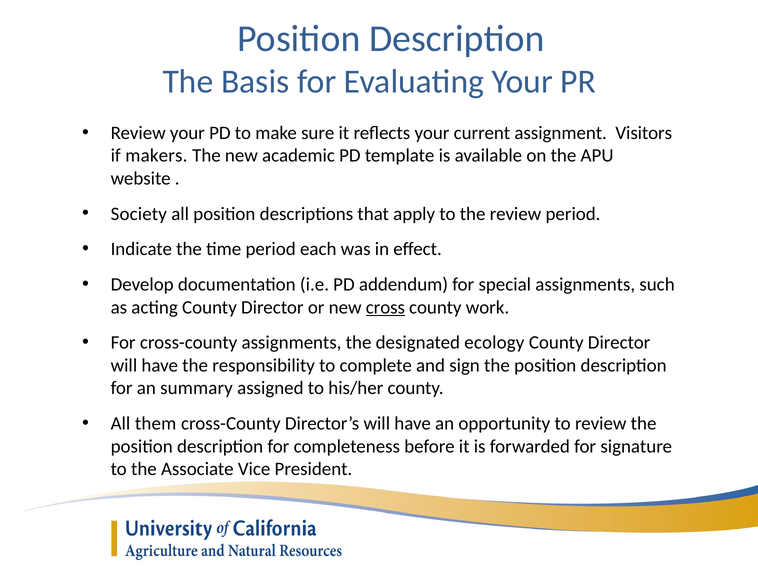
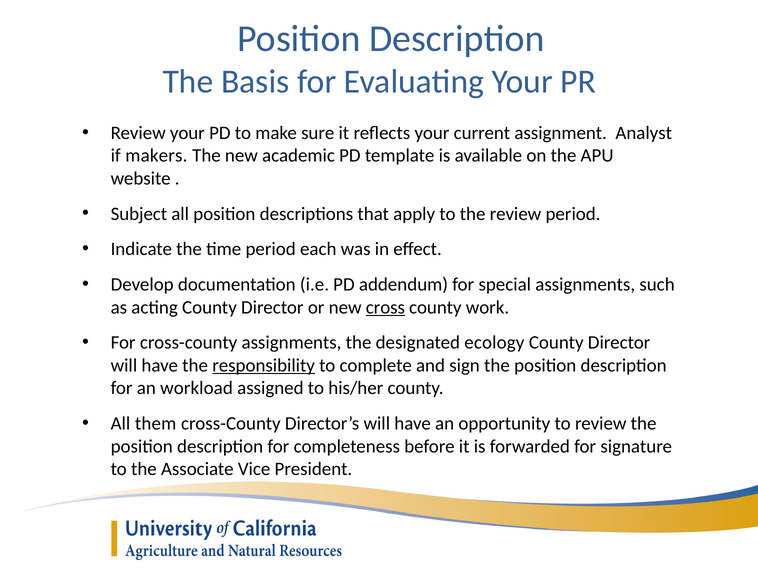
Visitors: Visitors -> Analyst
Society: Society -> Subject
responsibility underline: none -> present
summary: summary -> workload
